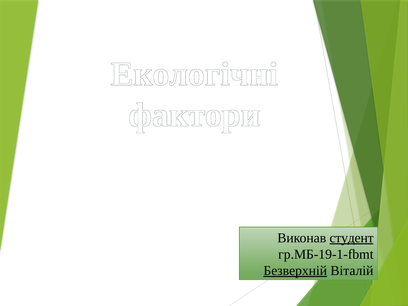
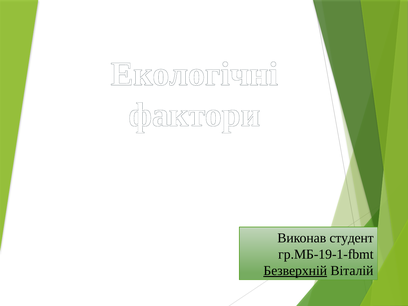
студент underline: present -> none
